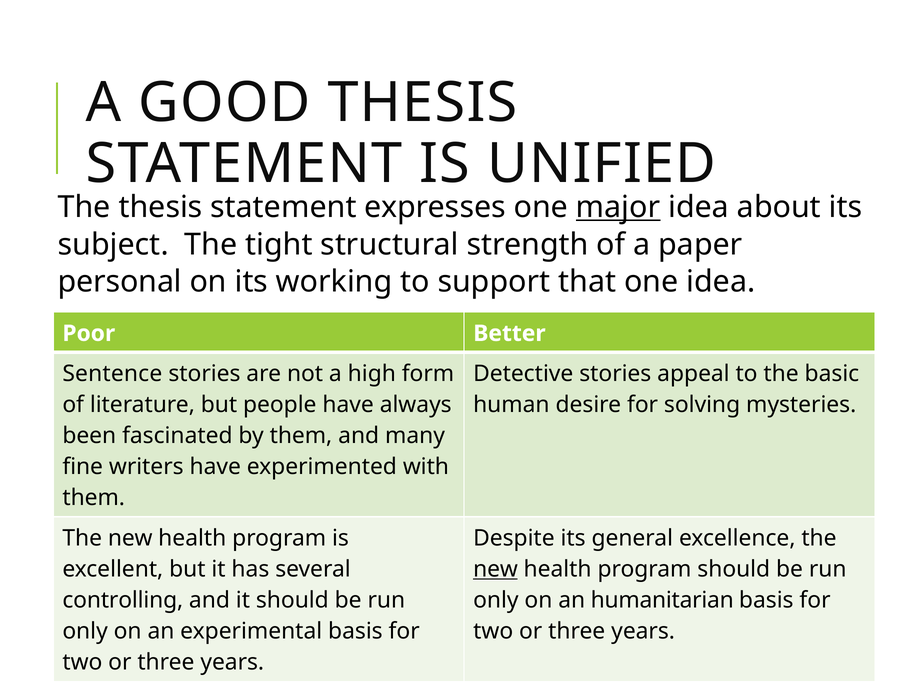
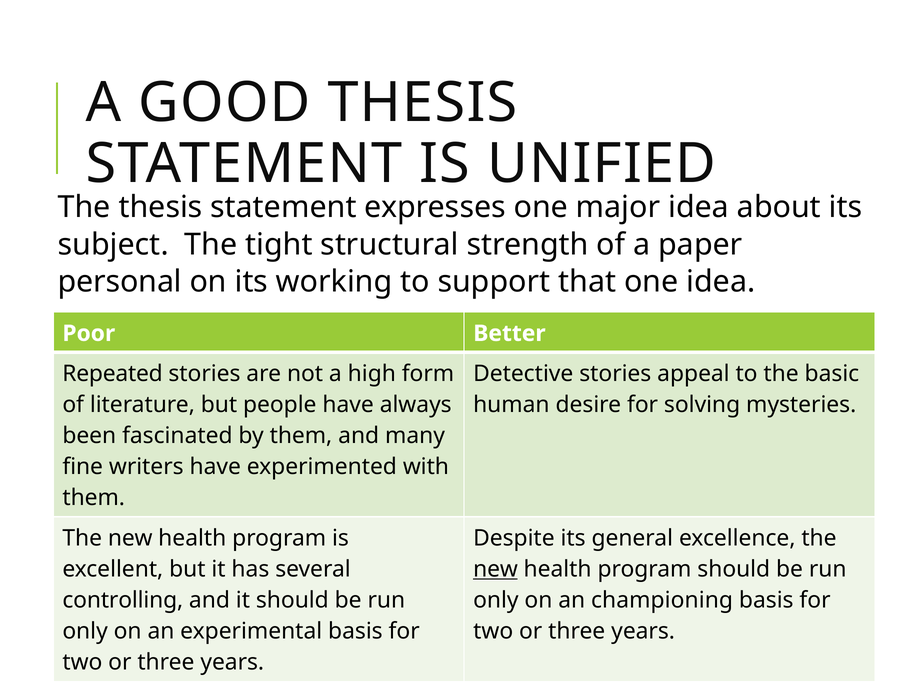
major underline: present -> none
Sentence: Sentence -> Repeated
humanitarian: humanitarian -> championing
